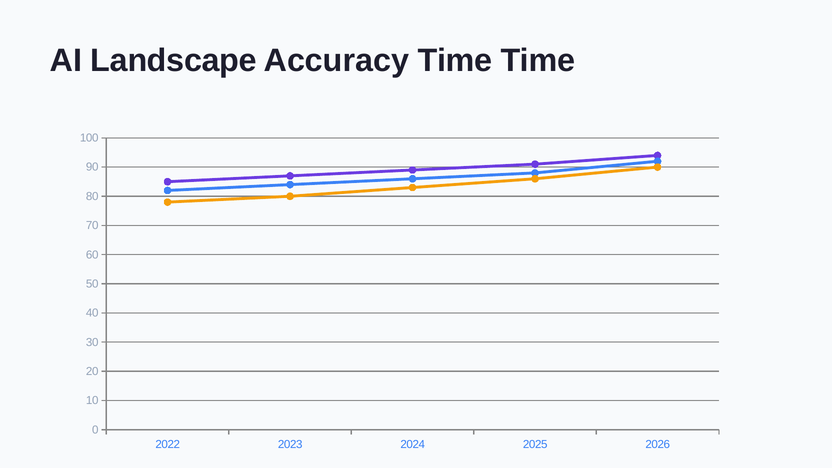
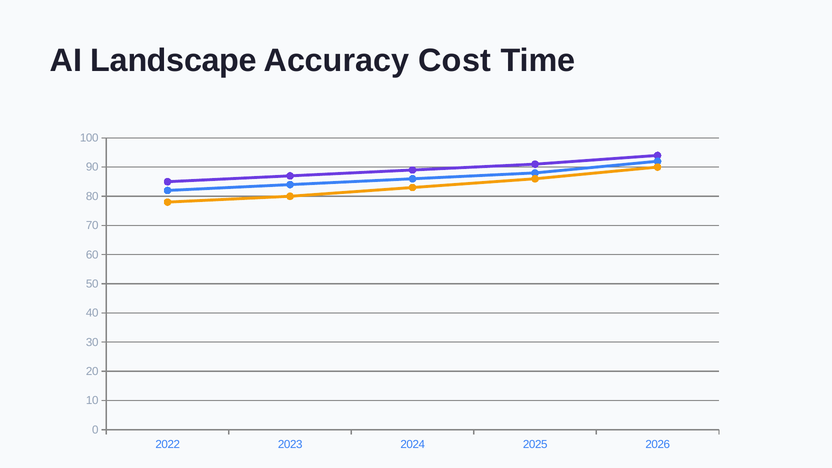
Accuracy Time: Time -> Cost
